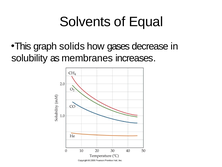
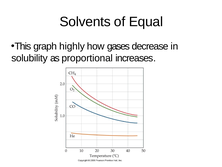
solids: solids -> highly
membranes: membranes -> proportional
